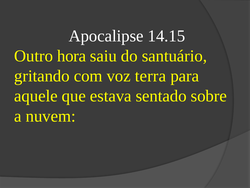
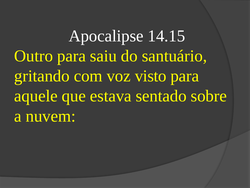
Outro hora: hora -> para
terra: terra -> visto
